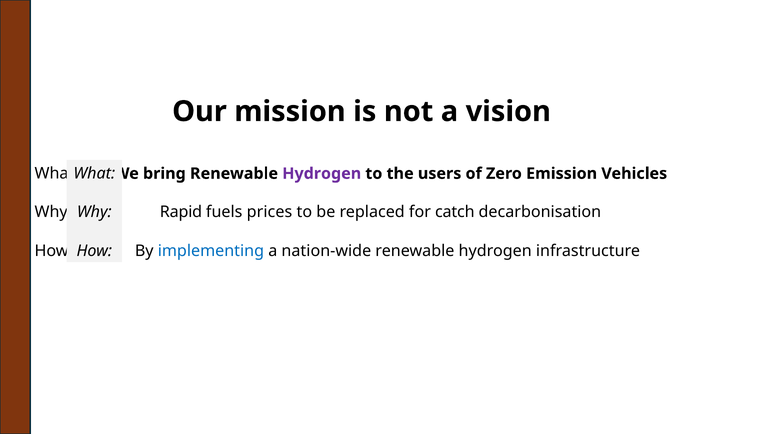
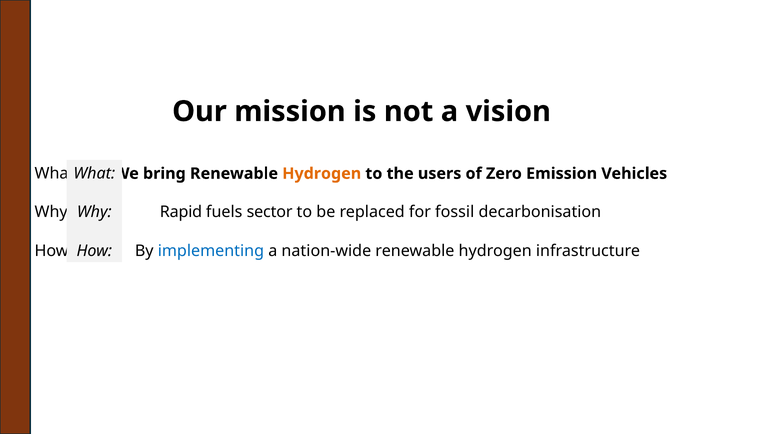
Hydrogen at (322, 174) colour: purple -> orange
prices: prices -> sector
catch: catch -> fossil
